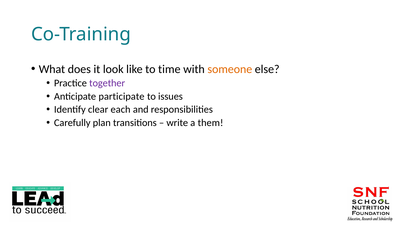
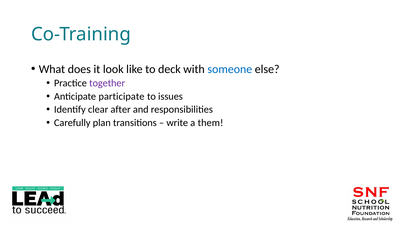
time: time -> deck
someone colour: orange -> blue
each: each -> after
